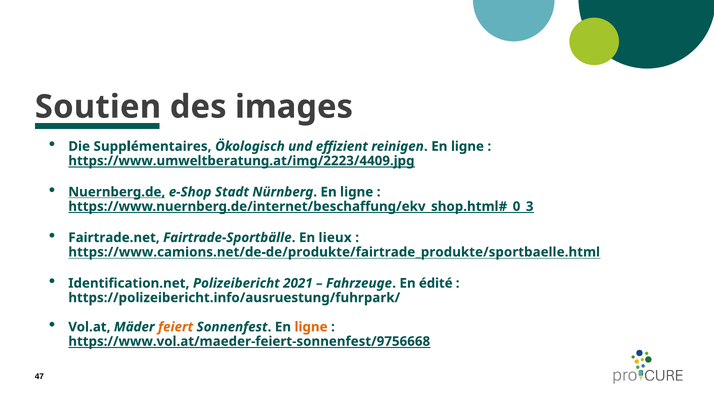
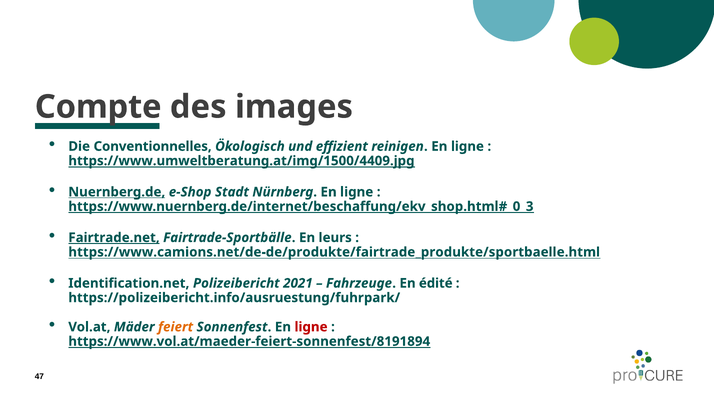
Soutien: Soutien -> Compte
Supplémentaires: Supplémentaires -> Conventionnelles
https://www.umweltberatung.at/img/2223/4409.jpg: https://www.umweltberatung.at/img/2223/4409.jpg -> https://www.umweltberatung.at/img/1500/4409.jpg
Fairtrade.net underline: none -> present
lieux: lieux -> leurs
ligne at (311, 327) colour: orange -> red
https://www.vol.at/maeder-feiert-sonnenfest/9756668: https://www.vol.at/maeder-feiert-sonnenfest/9756668 -> https://www.vol.at/maeder-feiert-sonnenfest/8191894
